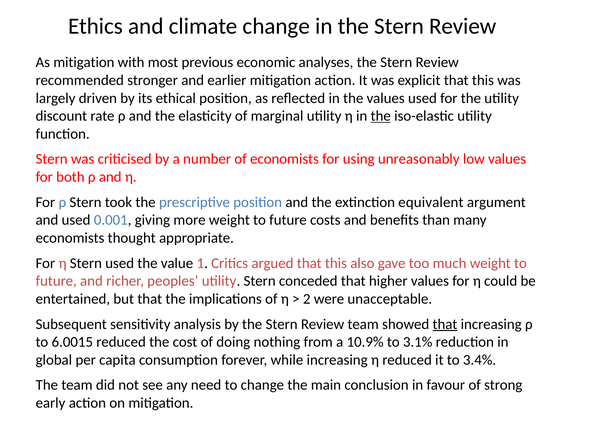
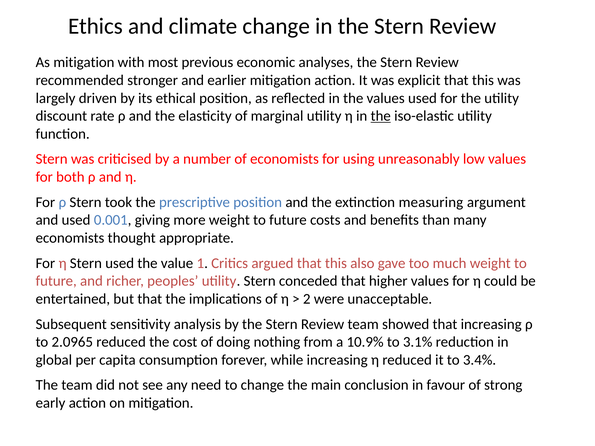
equivalent: equivalent -> measuring
that at (445, 324) underline: present -> none
6.0015: 6.0015 -> 2.0965
